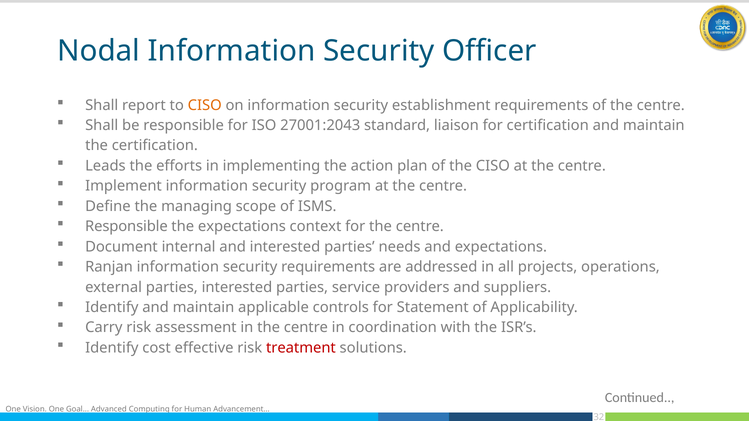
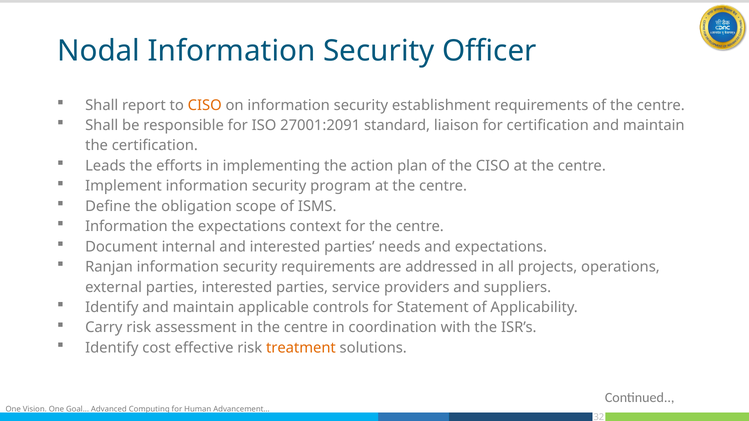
27001:2043: 27001:2043 -> 27001:2091
managing: managing -> obligation
Responsible at (126, 227): Responsible -> Information
treatment colour: red -> orange
